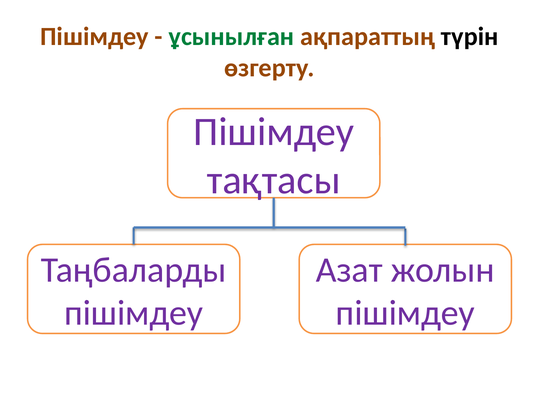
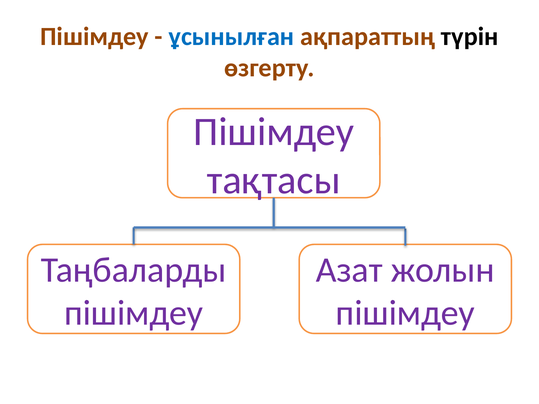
ұсынылған colour: green -> blue
